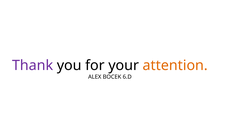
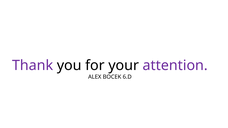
attention colour: orange -> purple
